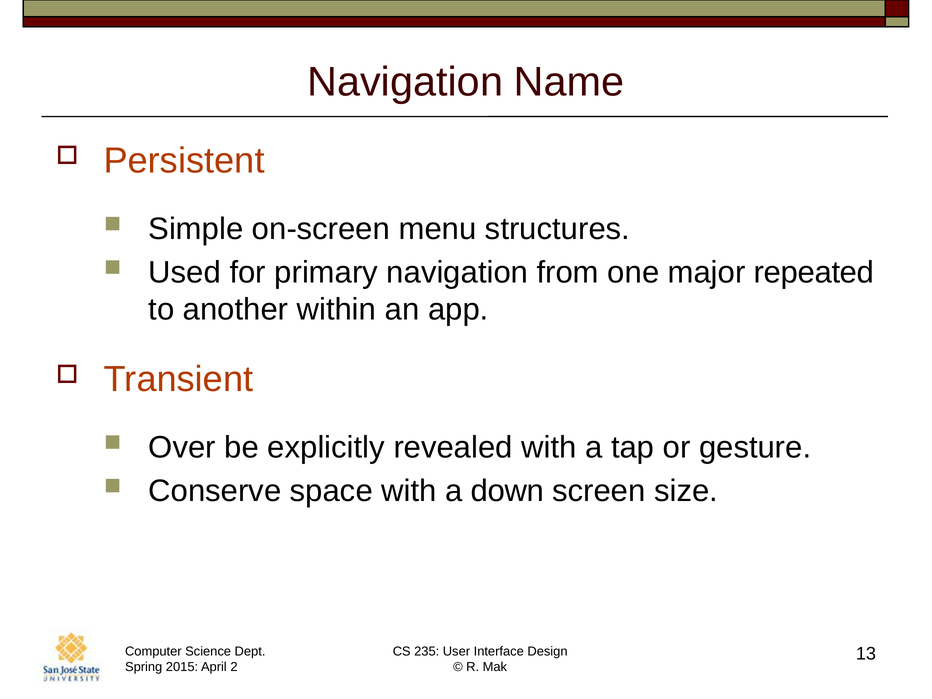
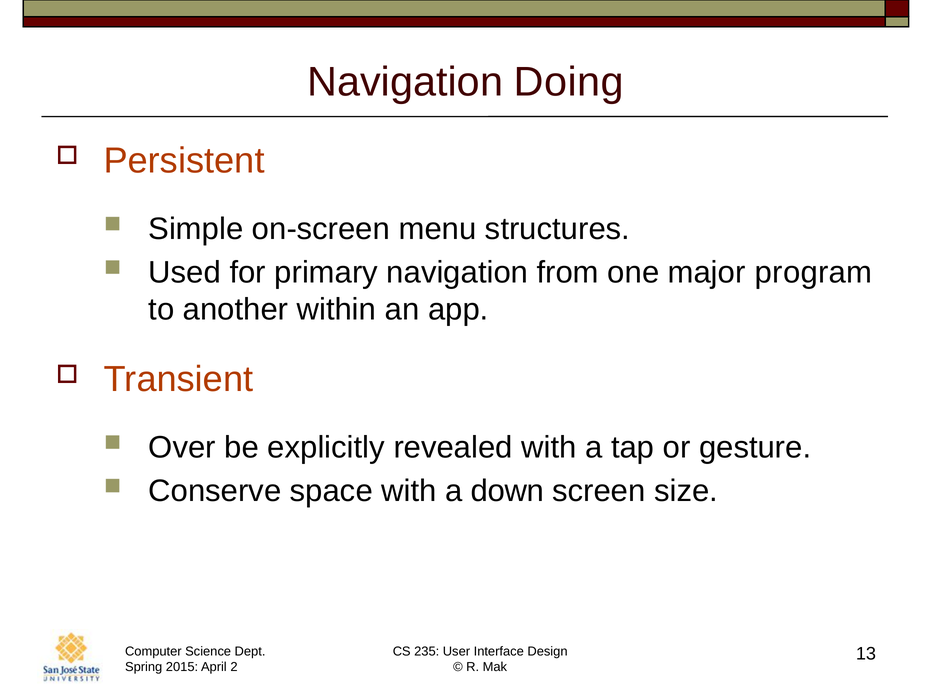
Name: Name -> Doing
repeated: repeated -> program
